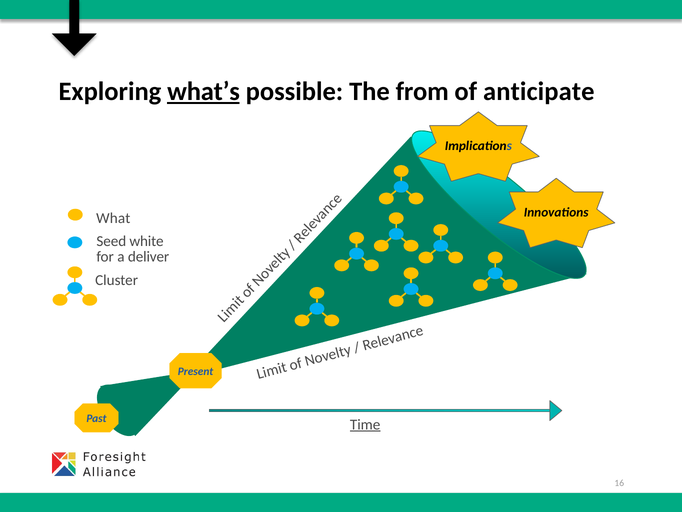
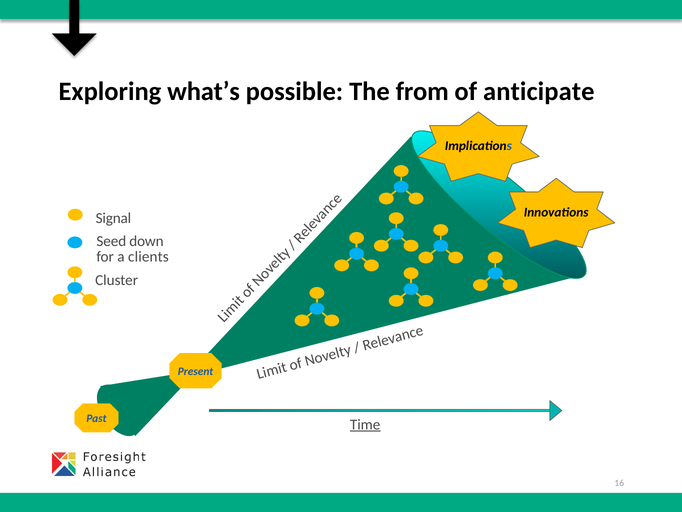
what’s underline: present -> none
What: What -> Signal
white: white -> down
deliver: deliver -> clients
